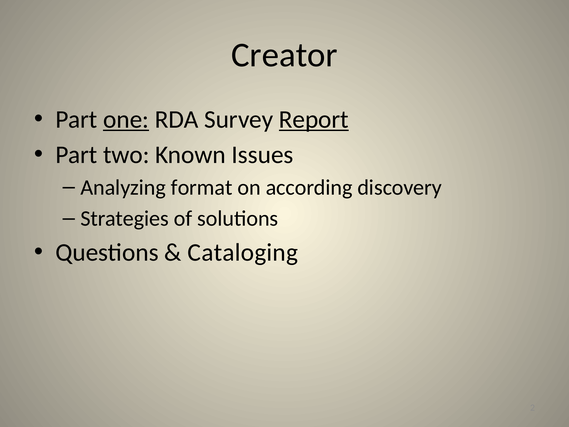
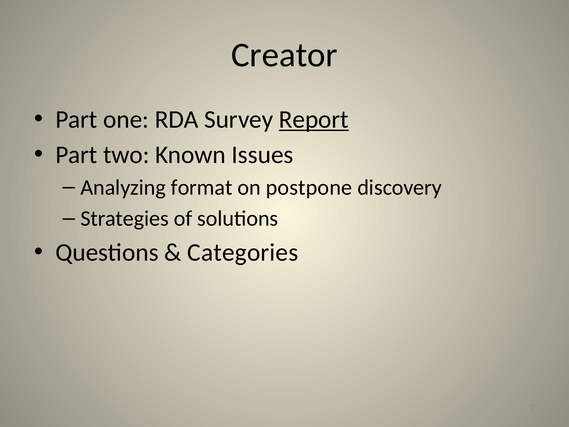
one underline: present -> none
according: according -> postpone
Cataloging: Cataloging -> Categories
